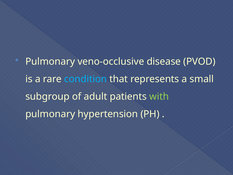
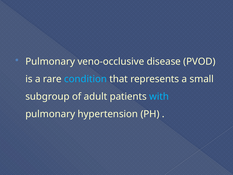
with colour: light green -> light blue
